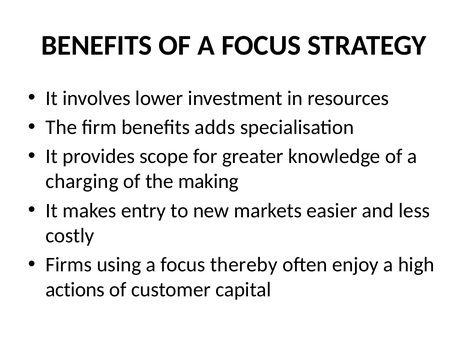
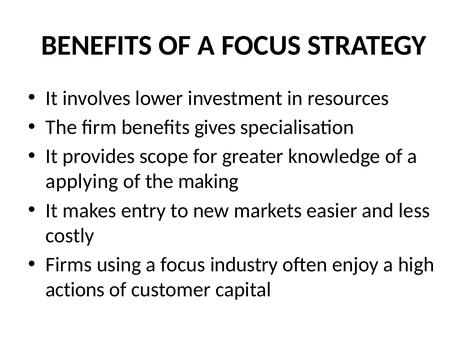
adds: adds -> gives
charging: charging -> applying
thereby: thereby -> industry
